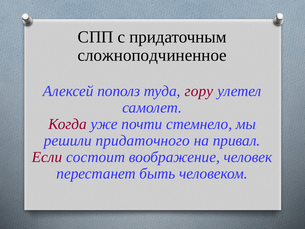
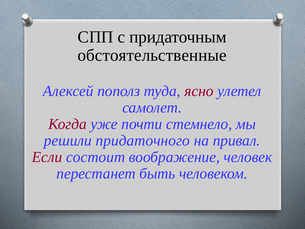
сложноподчиненное: сложноподчиненное -> обстоятельственные
гору: гору -> ясно
